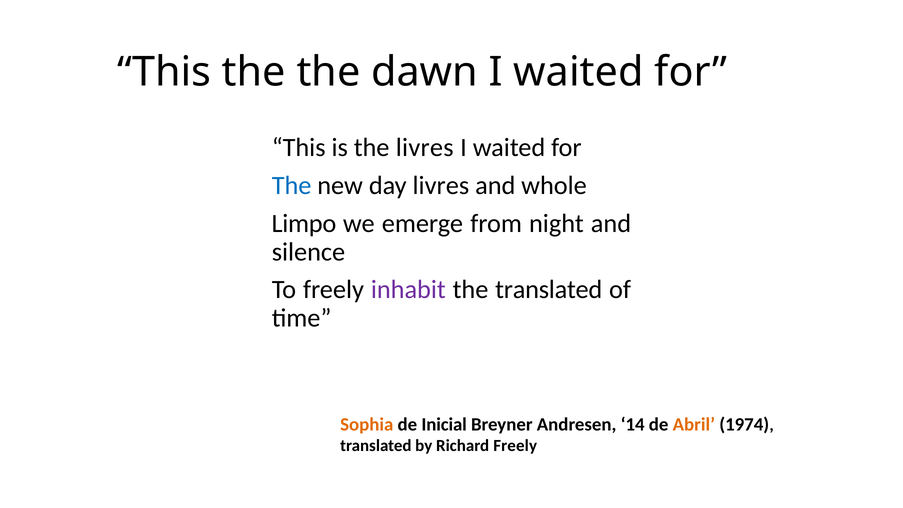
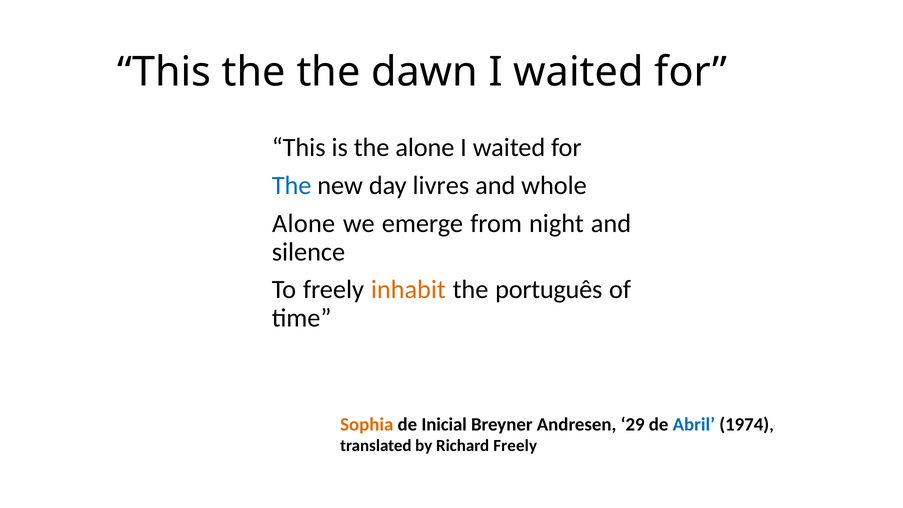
the livres: livres -> alone
Limpo at (304, 223): Limpo -> Alone
inhabit colour: purple -> orange
the translated: translated -> português
14: 14 -> 29
Abril colour: orange -> blue
